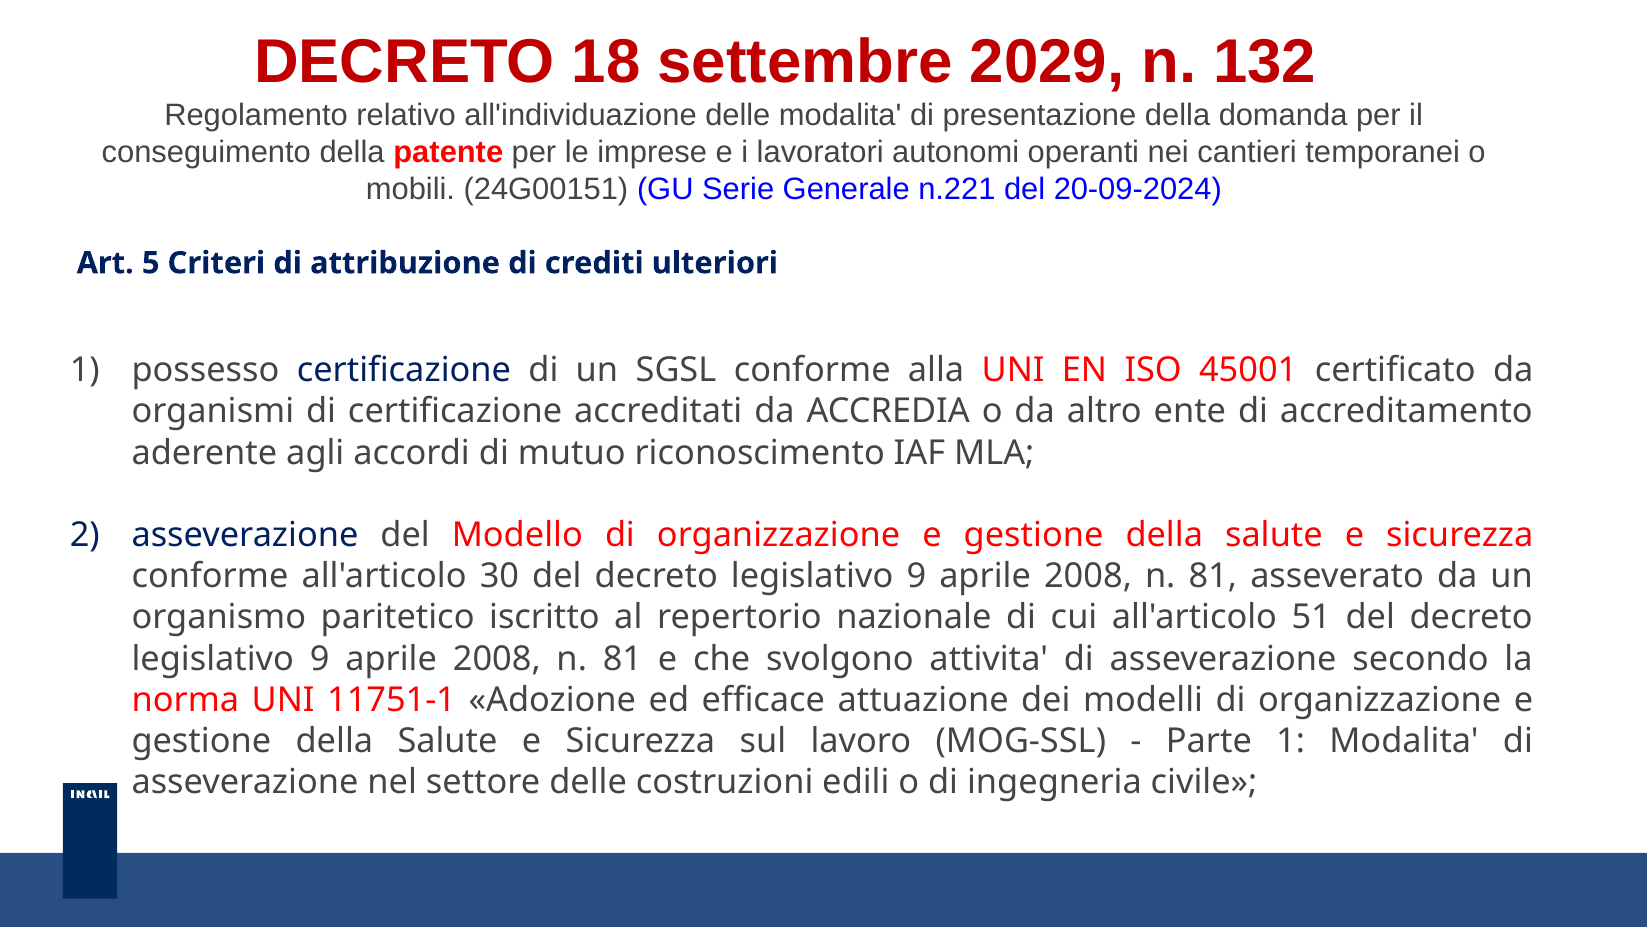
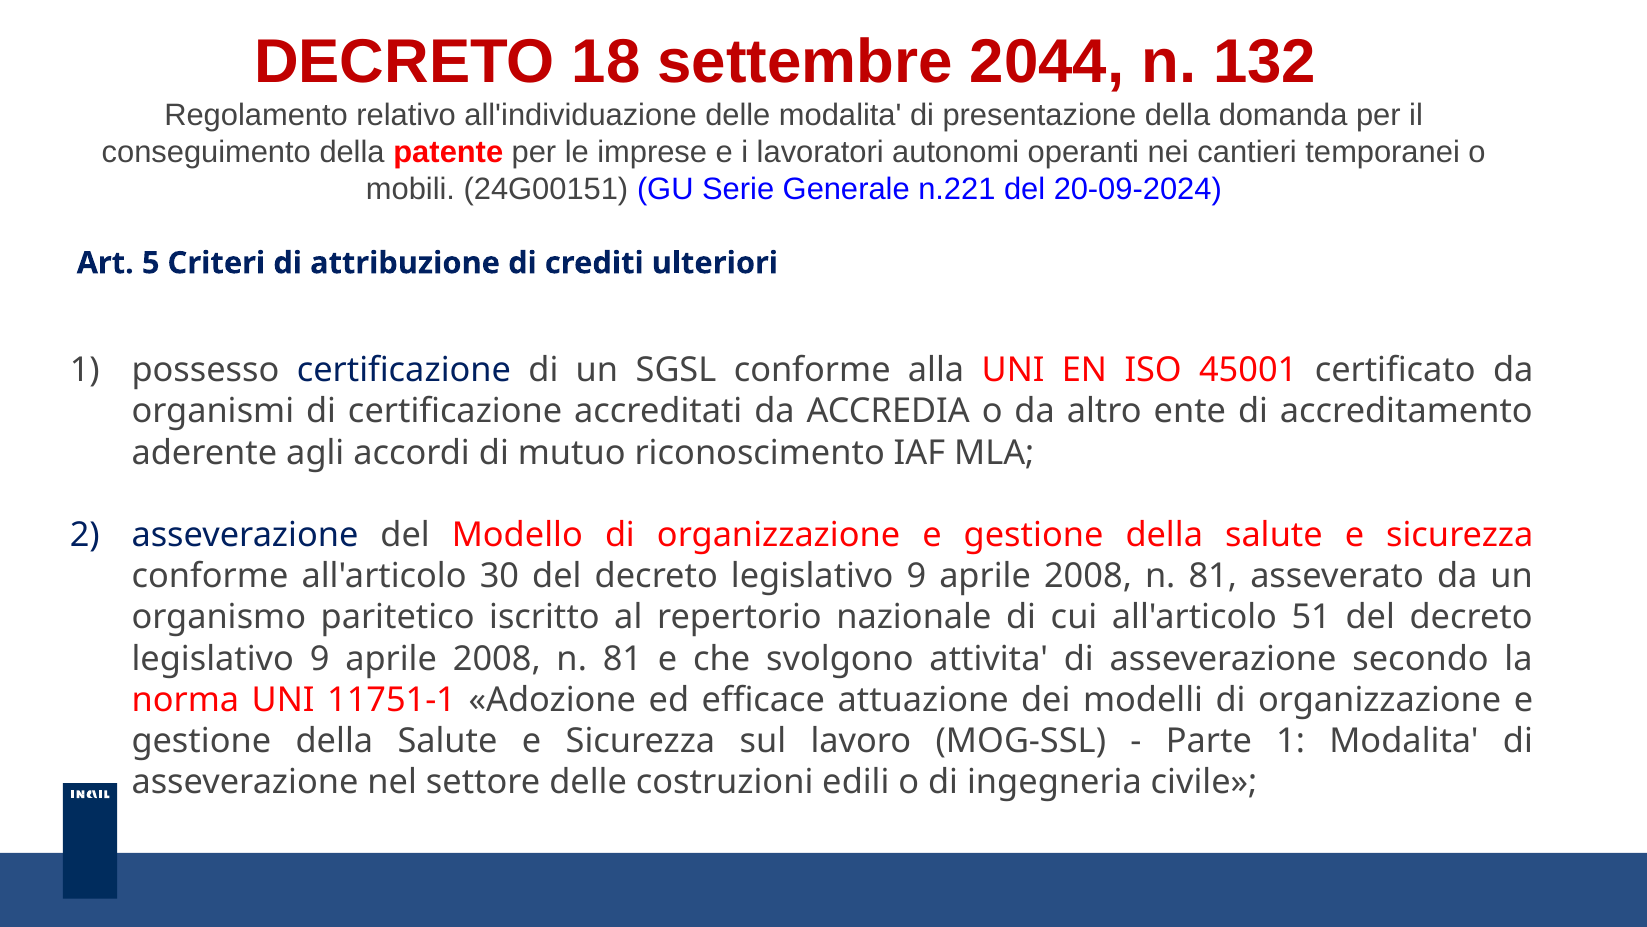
2029: 2029 -> 2044
